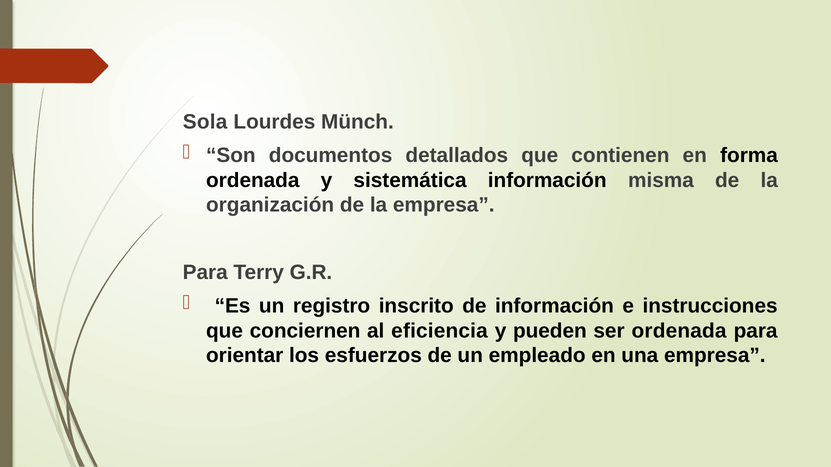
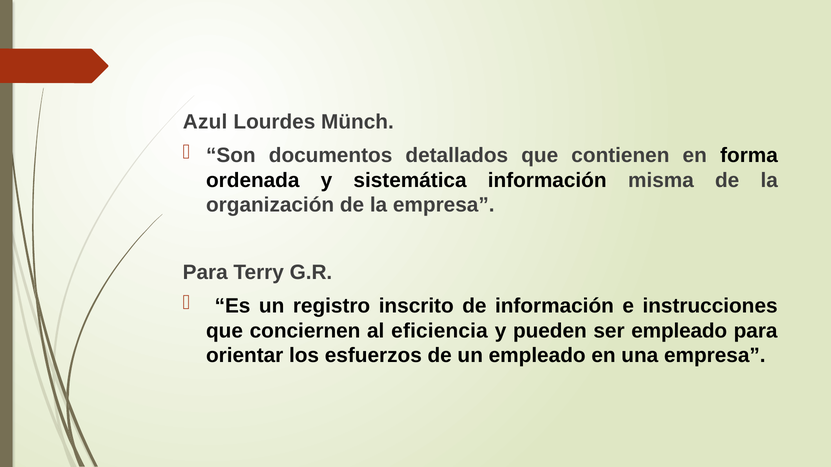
Sola: Sola -> Azul
ser ordenada: ordenada -> empleado
